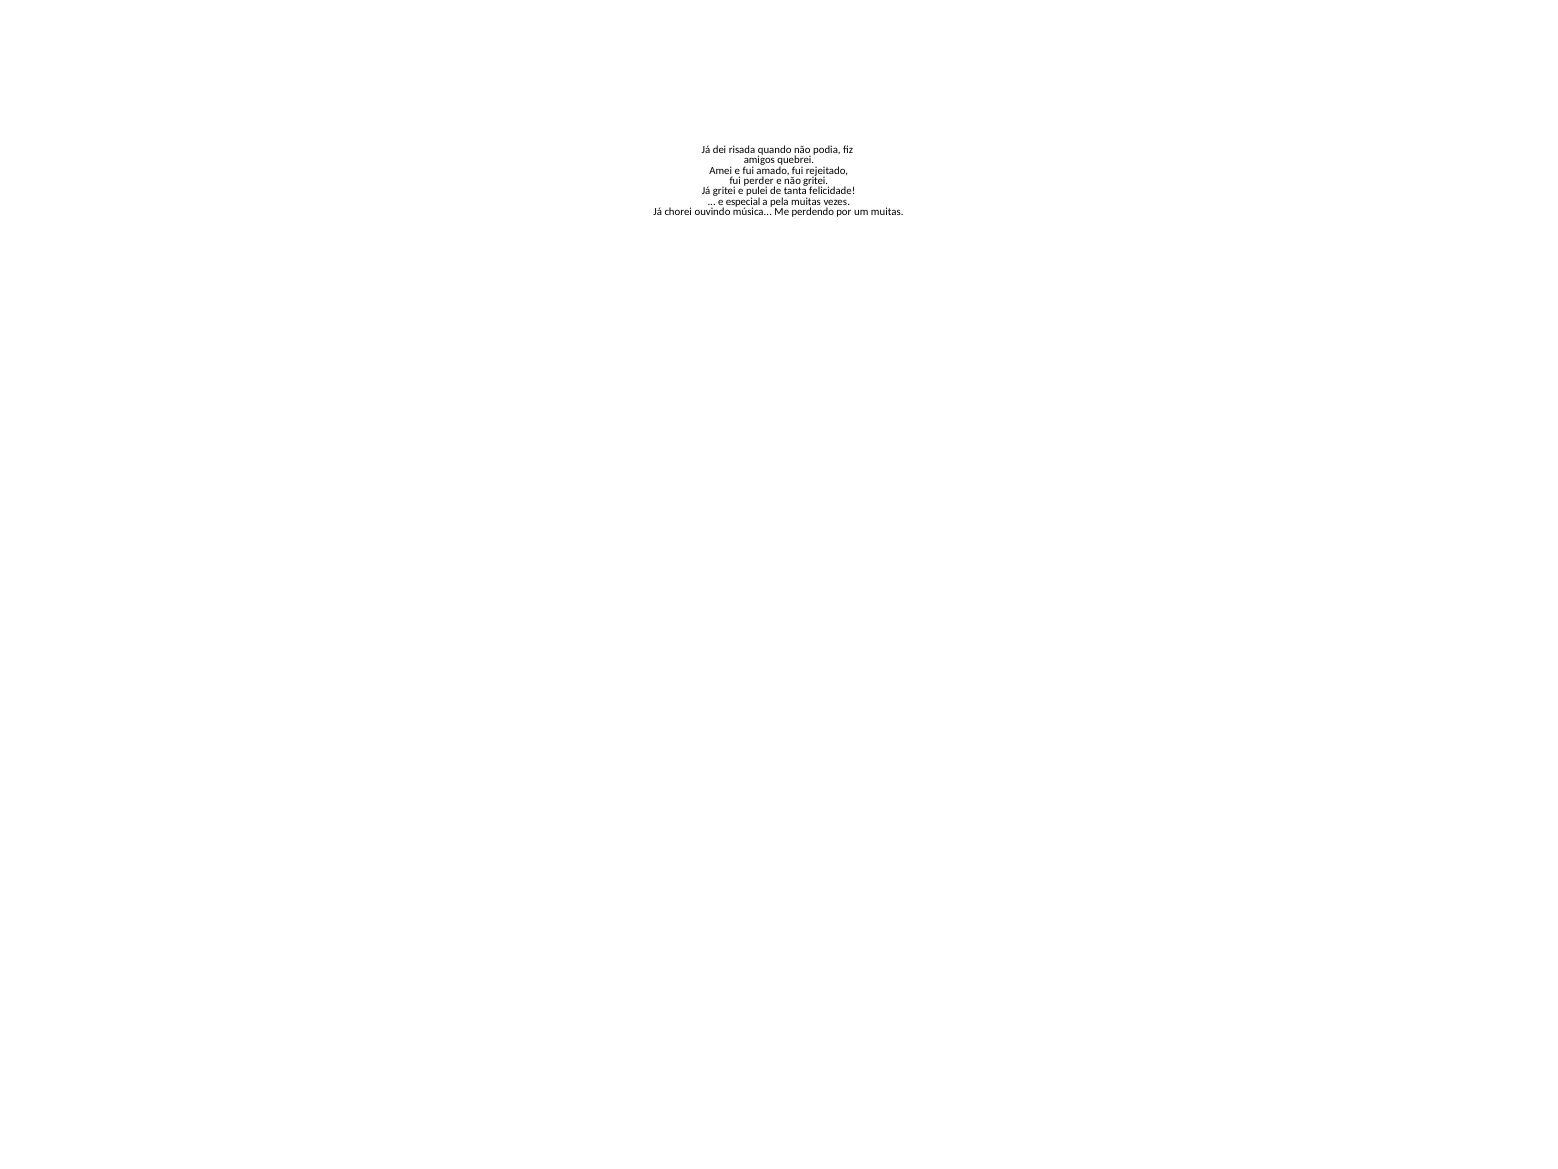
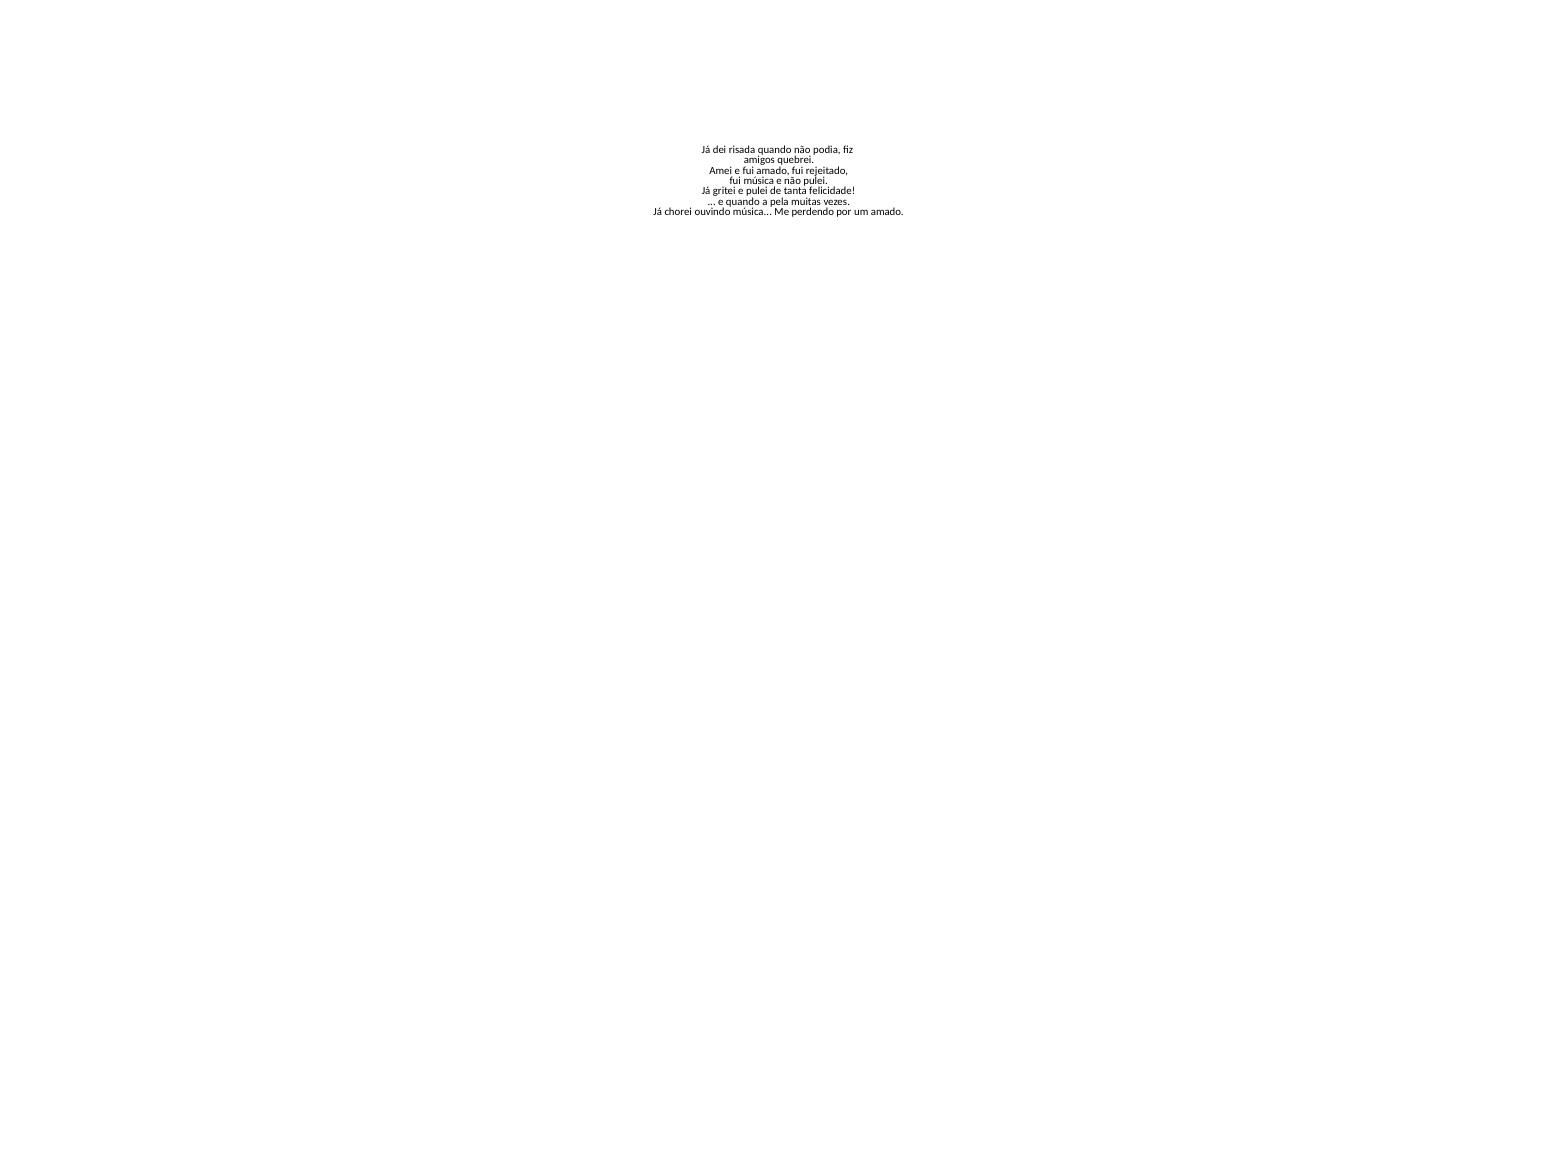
fui perder: perder -> música
não gritei: gritei -> pulei
e especial: especial -> quando
um muitas: muitas -> amado
